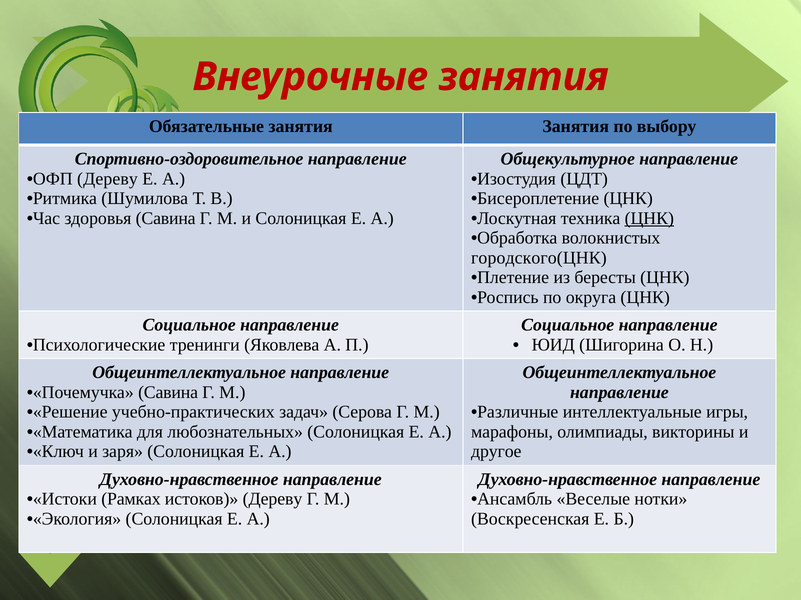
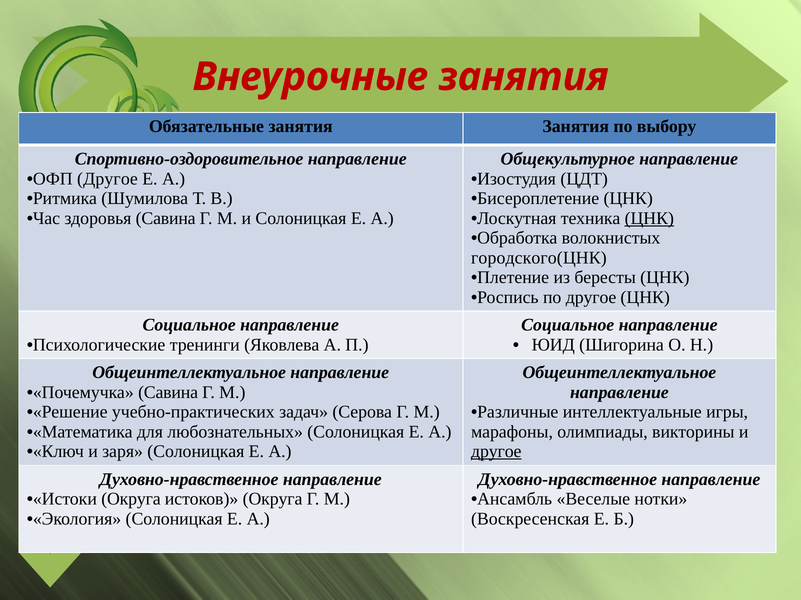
ОФП Дереву: Дереву -> Другое
по округа: округа -> другое
другое at (496, 452) underline: none -> present
Рамках at (131, 500): Рамках -> Округа
истоков Дереву: Дереву -> Округа
